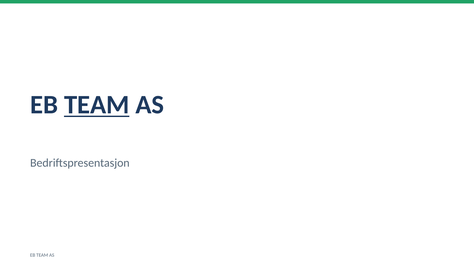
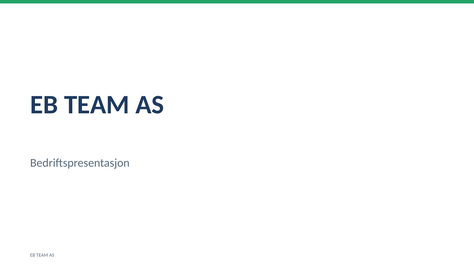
TEAM at (97, 105) underline: present -> none
